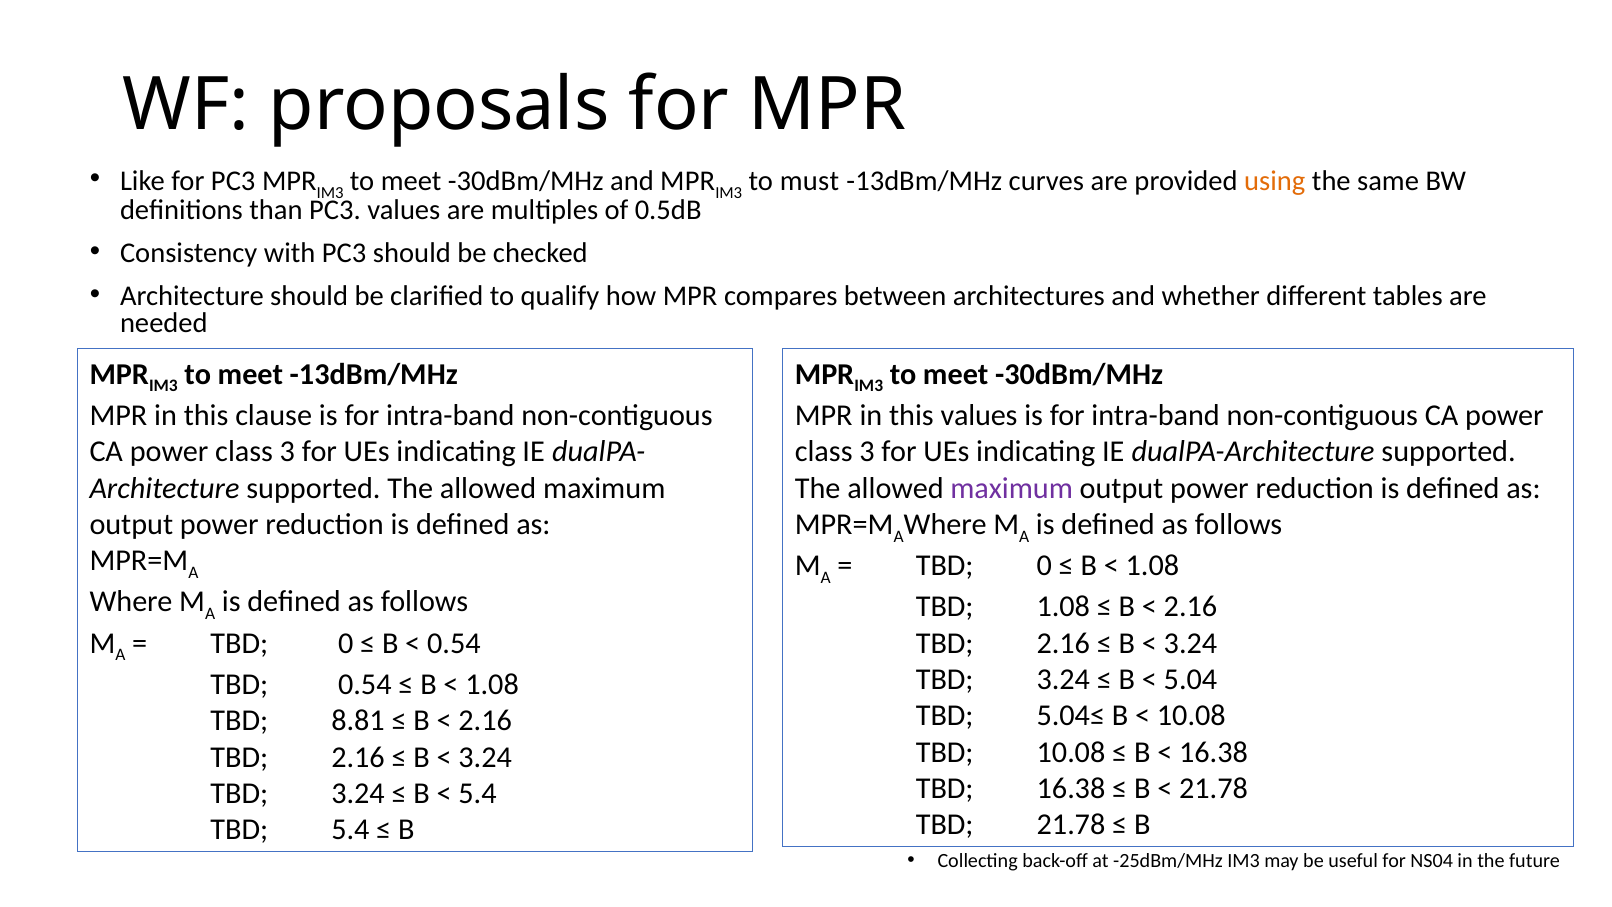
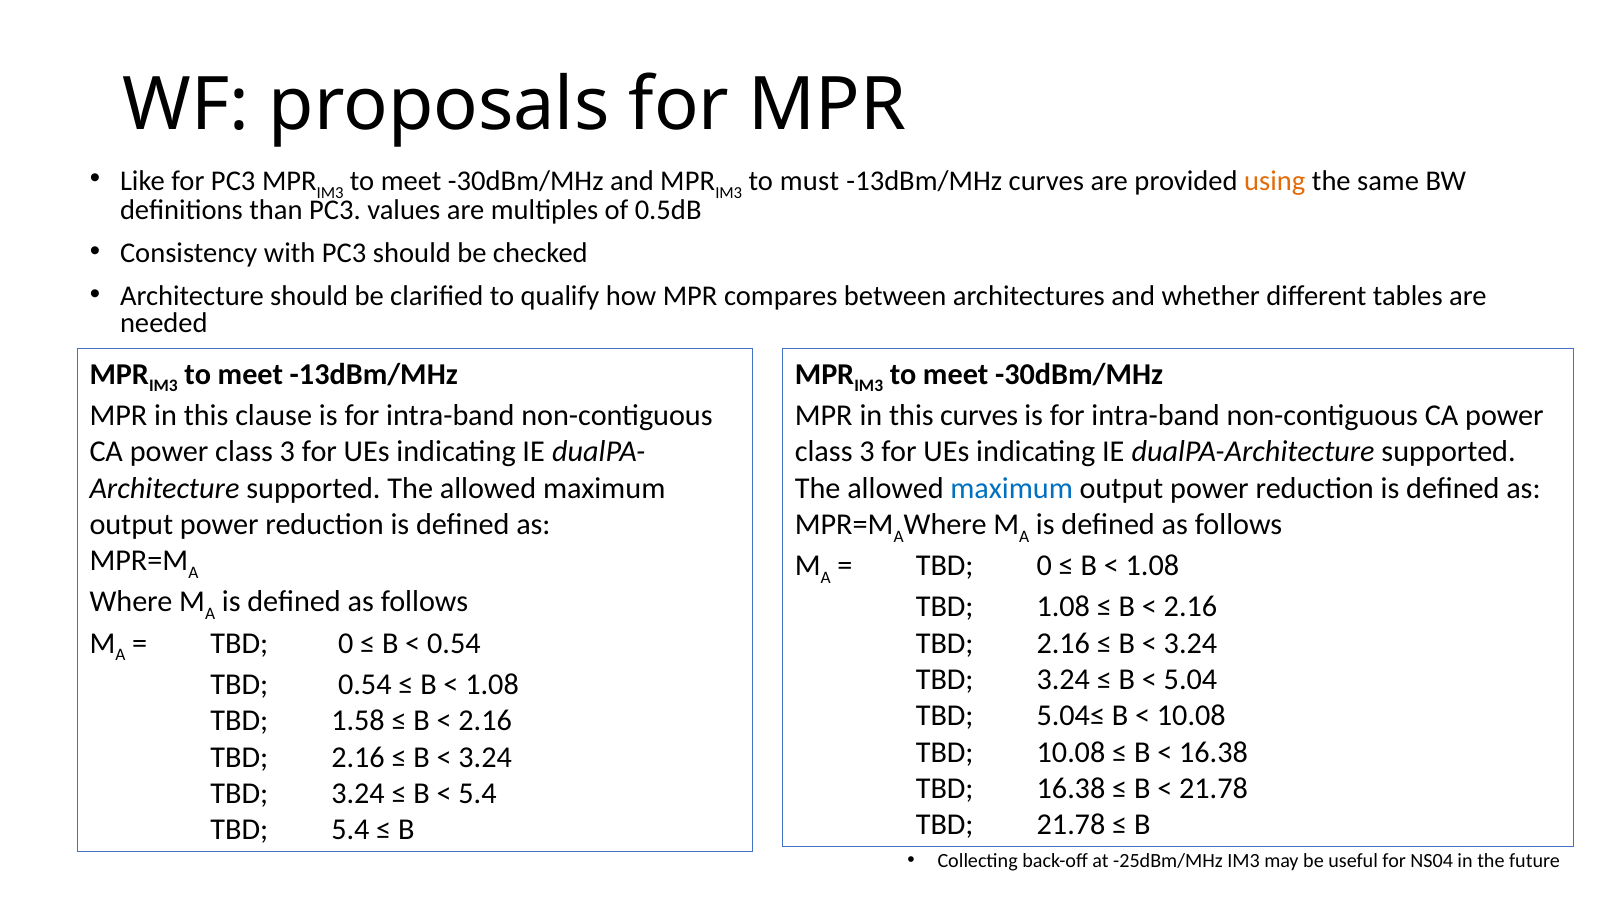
this values: values -> curves
maximum at (1012, 488) colour: purple -> blue
8.81: 8.81 -> 1.58
